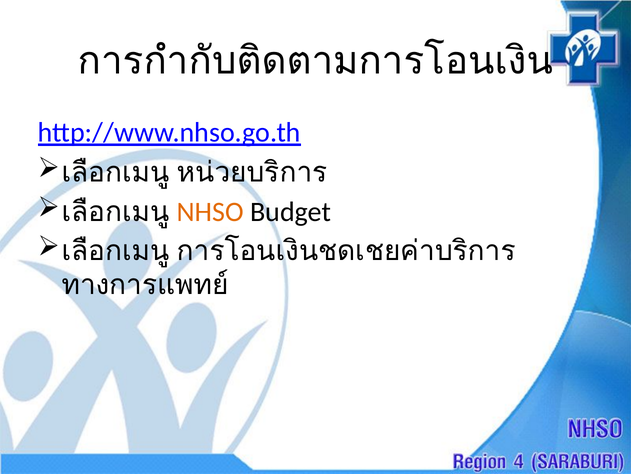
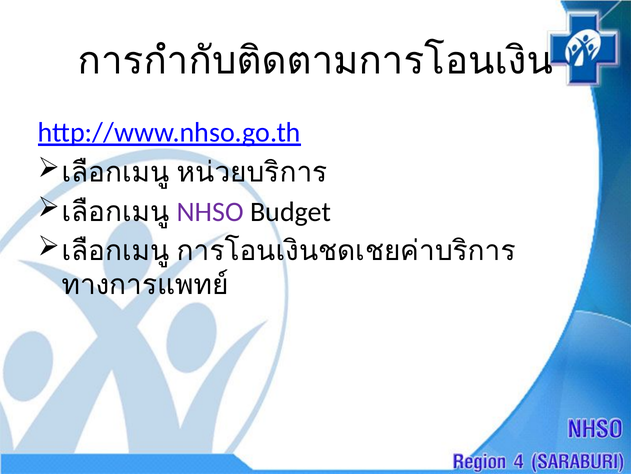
NHSO colour: orange -> purple
